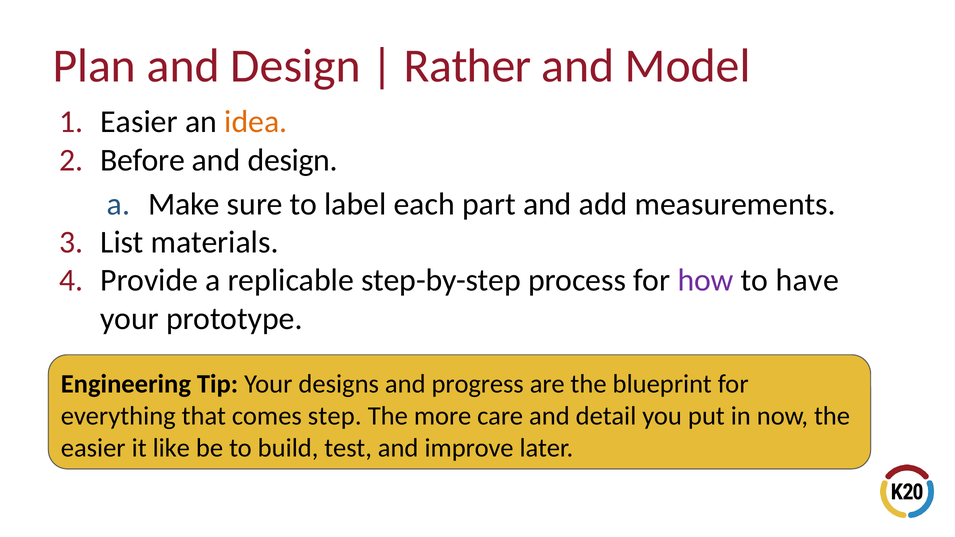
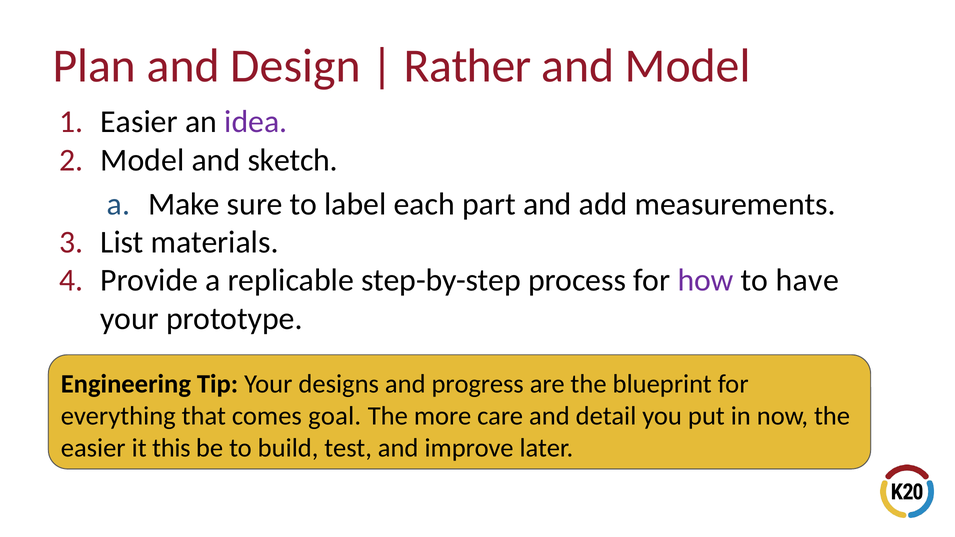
idea colour: orange -> purple
Before at (143, 160): Before -> Model
design at (293, 160): design -> sketch
step: step -> goal
like: like -> this
